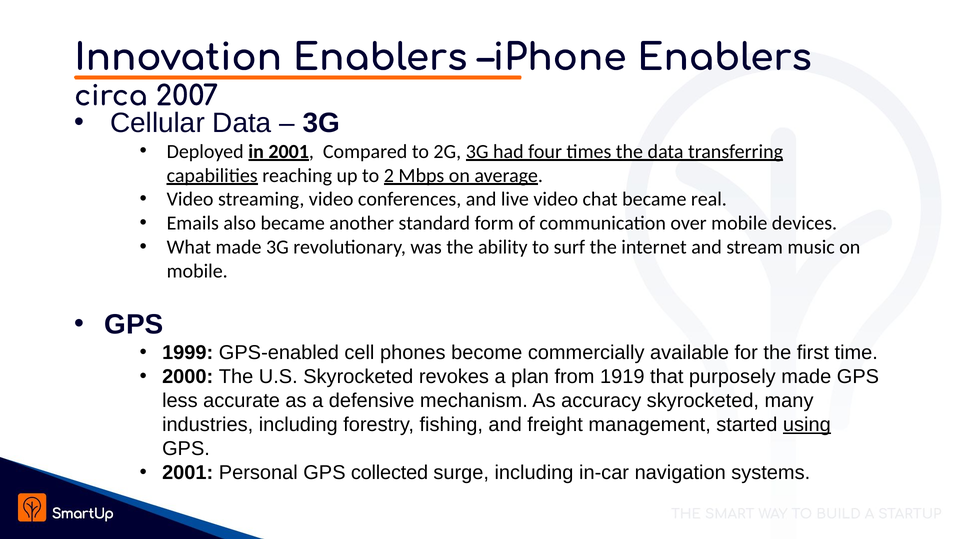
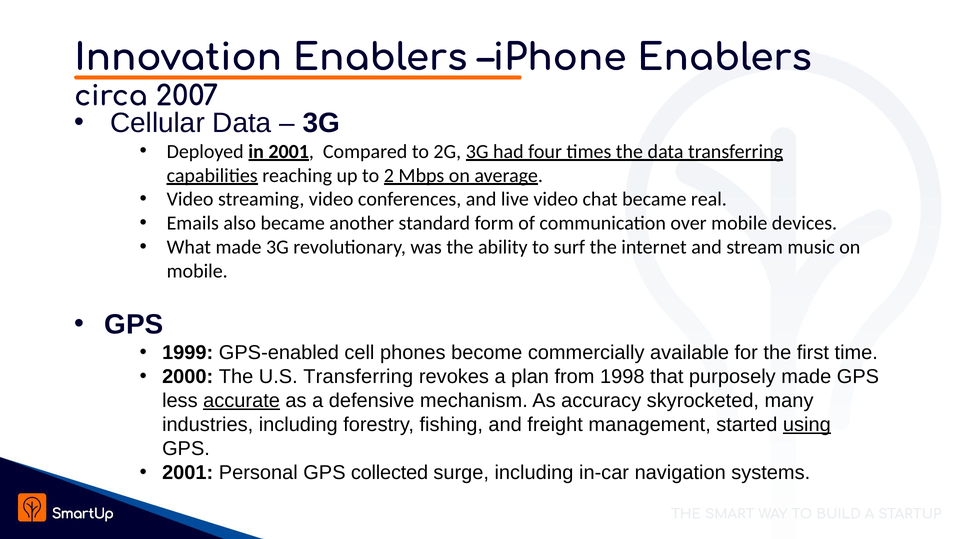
U.S Skyrocketed: Skyrocketed -> Transferring
1919: 1919 -> 1998
accurate underline: none -> present
